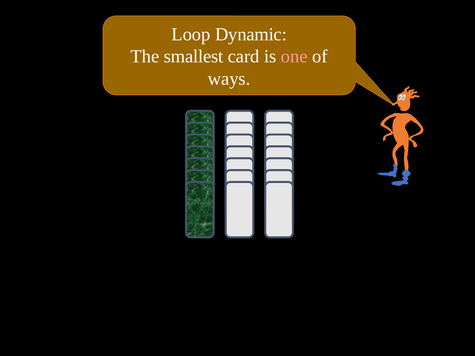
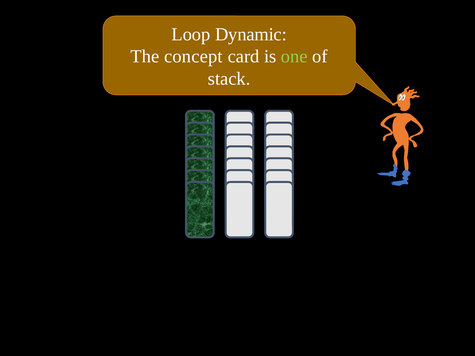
smallest: smallest -> concept
one colour: pink -> light green
ways: ways -> stack
